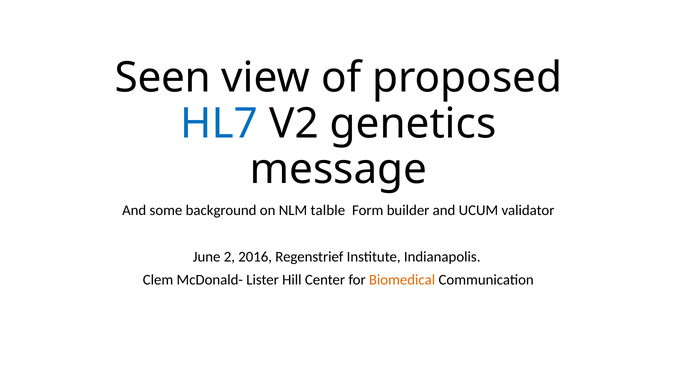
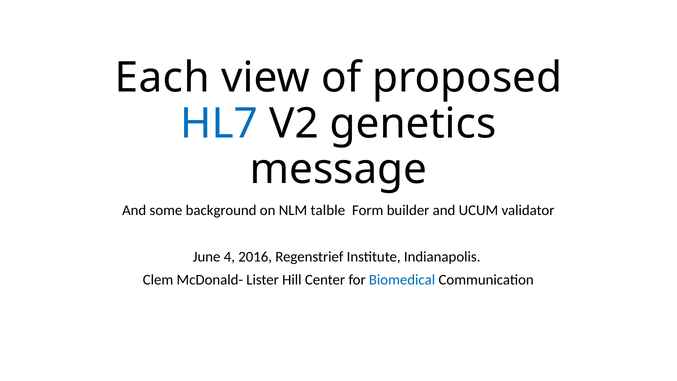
Seen: Seen -> Each
2: 2 -> 4
Biomedical colour: orange -> blue
